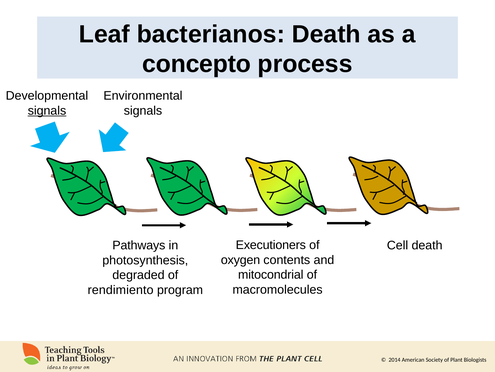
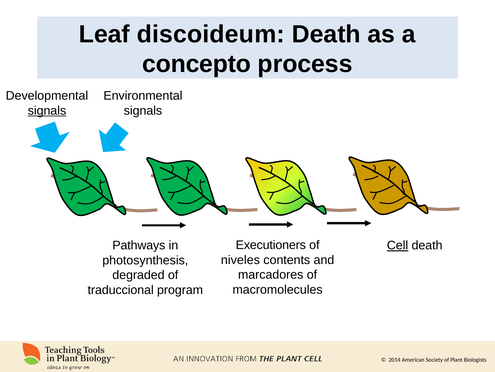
bacterianos: bacterianos -> discoideum
Cell underline: none -> present
oxygen: oxygen -> niveles
mitocondrial: mitocondrial -> marcadores
rendimiento: rendimiento -> traduccional
